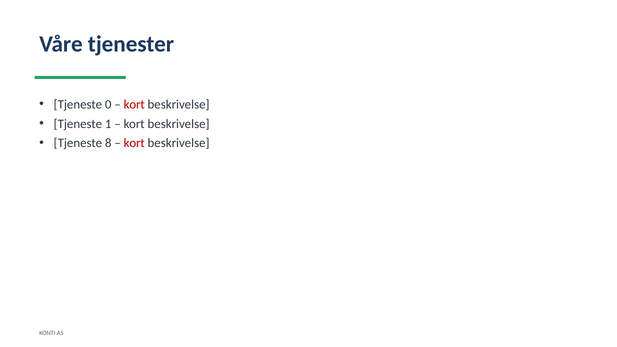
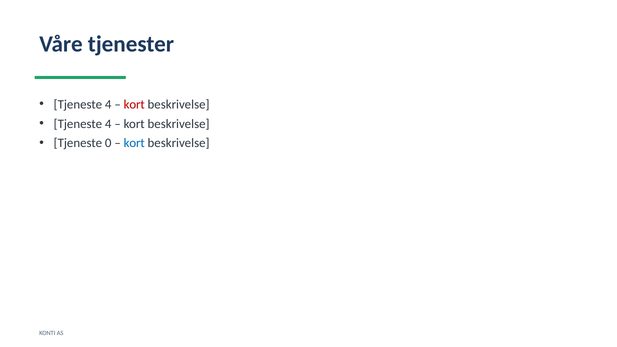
0 at (108, 105): 0 -> 4
1 at (108, 124): 1 -> 4
8: 8 -> 0
kort at (134, 143) colour: red -> blue
